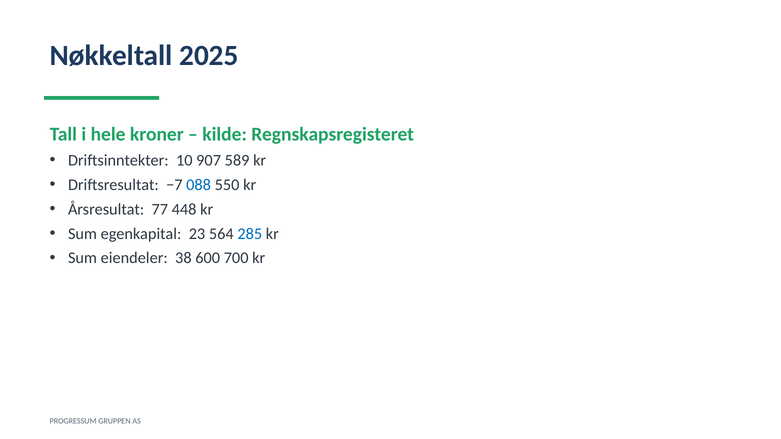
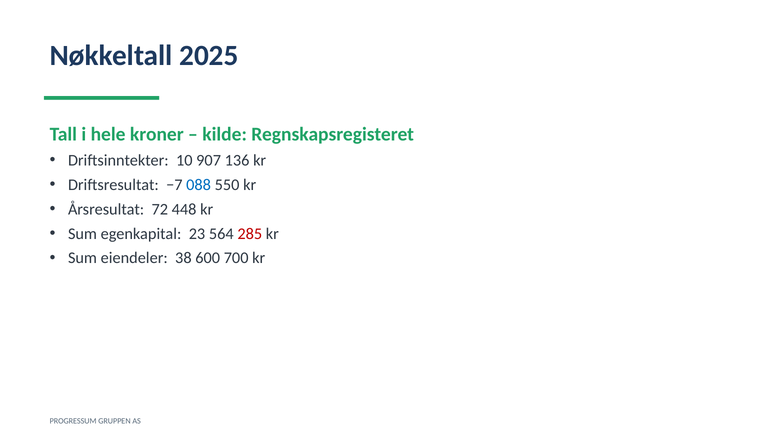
589: 589 -> 136
77: 77 -> 72
285 colour: blue -> red
